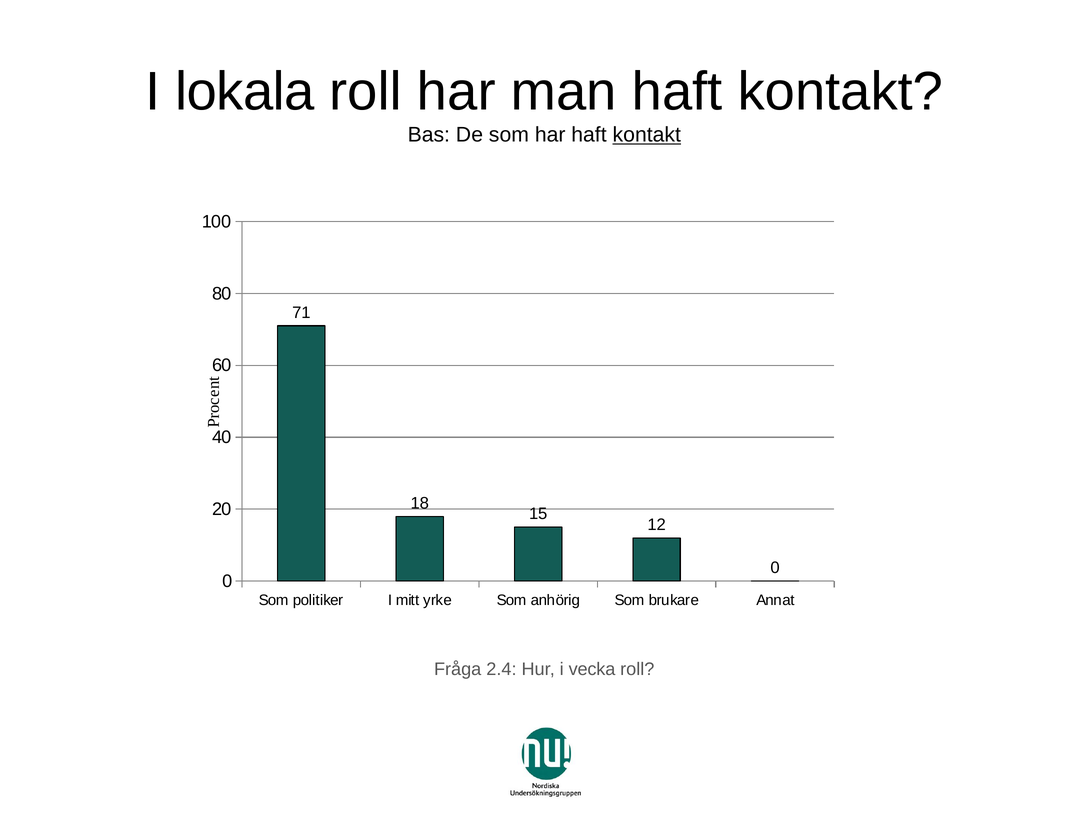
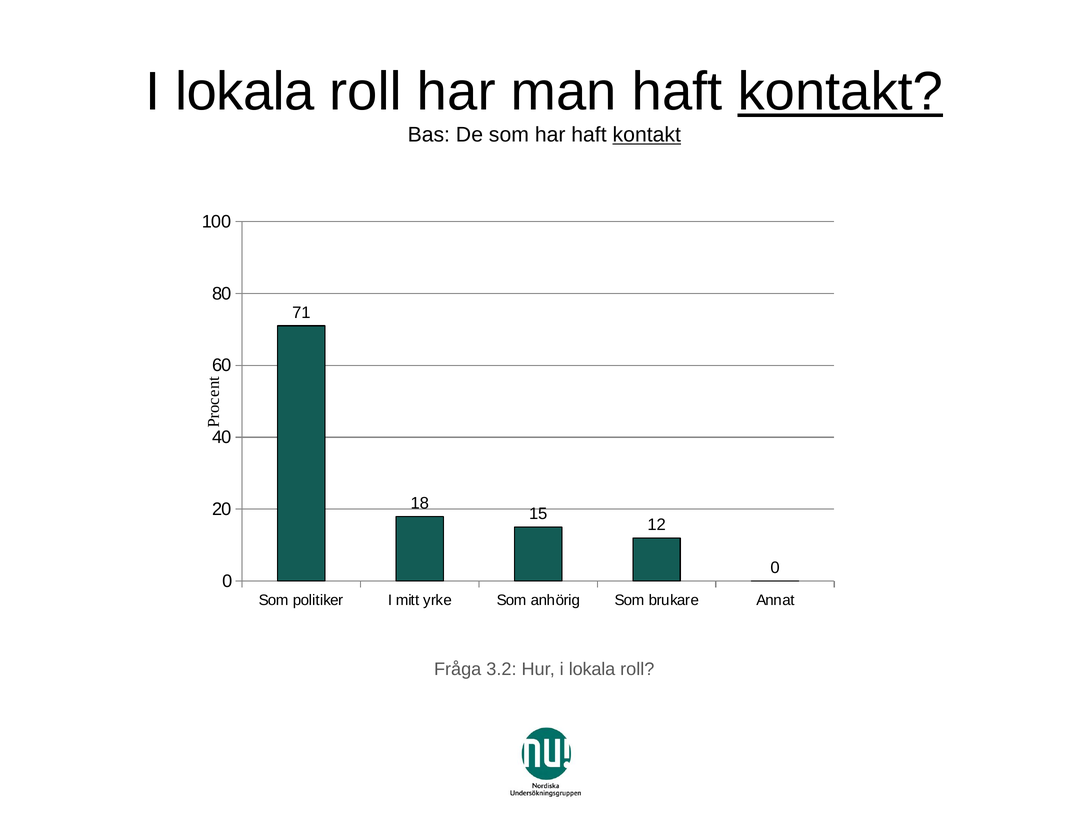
kontakt at (840, 92) underline: none -> present
2.4: 2.4 -> 3.2
Hur i vecka: vecka -> lokala
